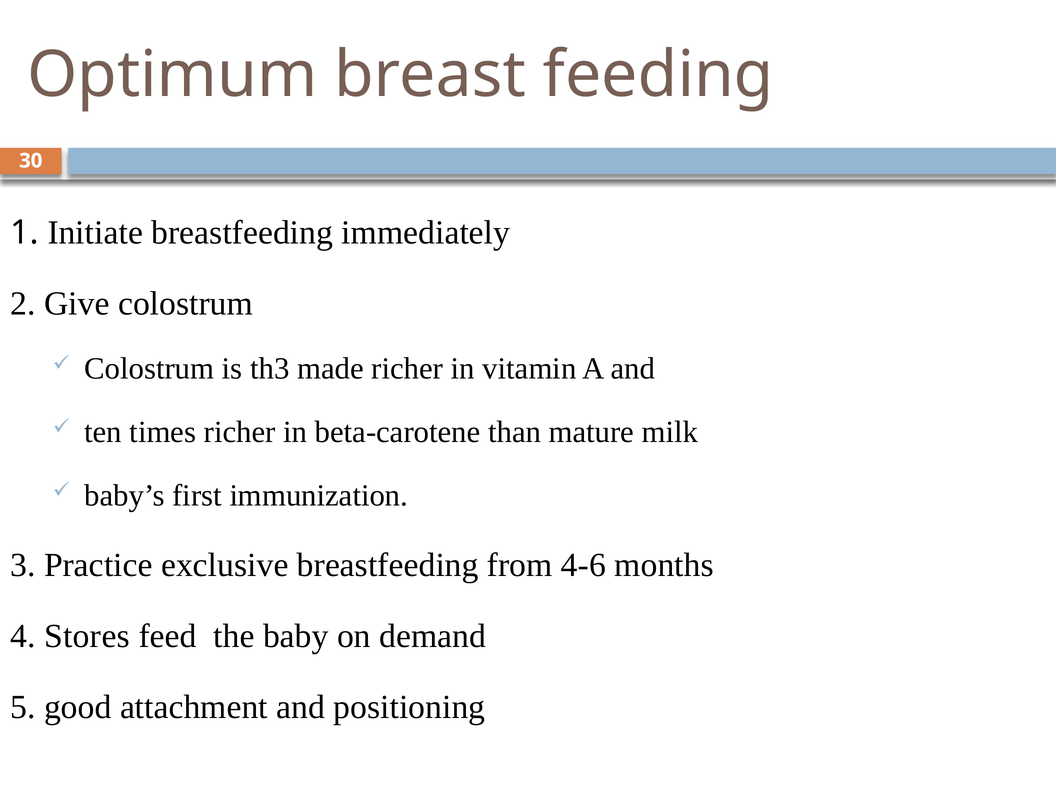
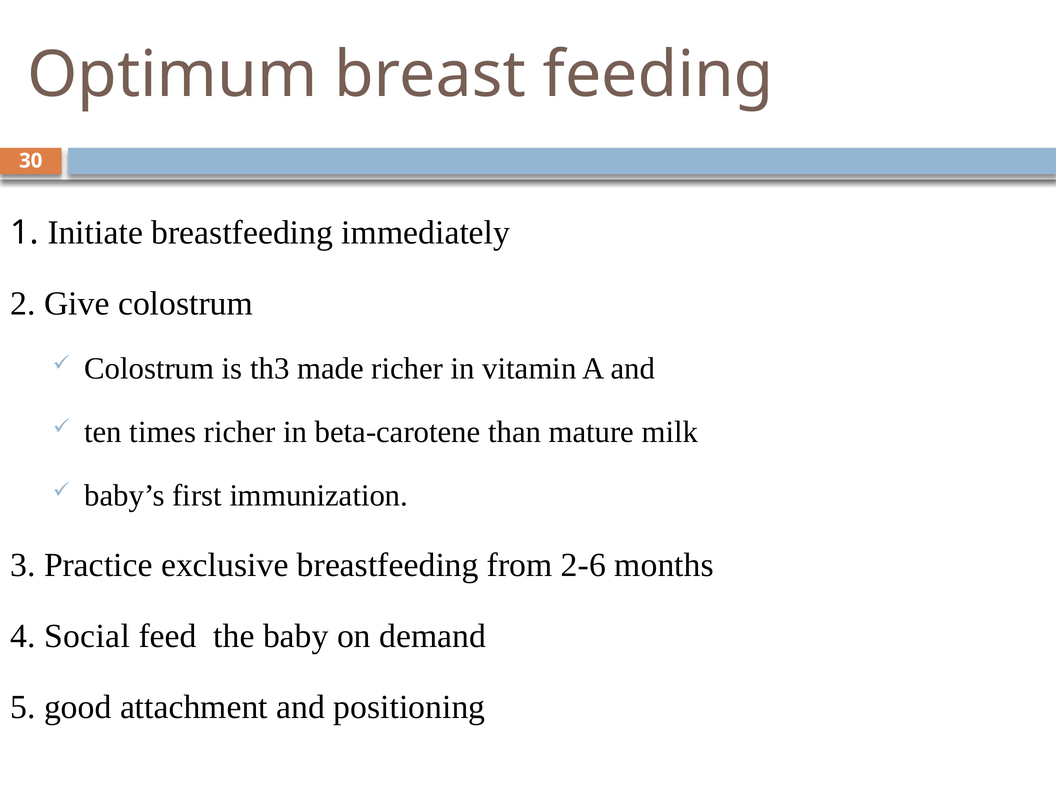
4-6: 4-6 -> 2-6
Stores: Stores -> Social
